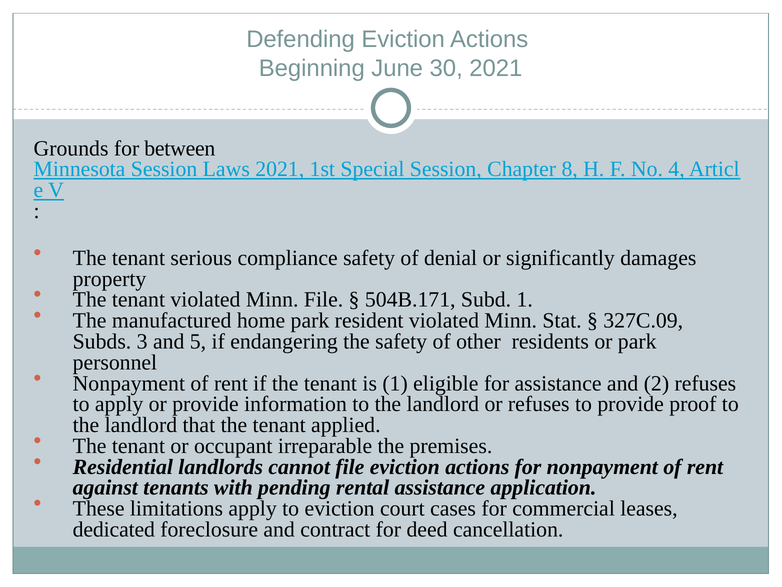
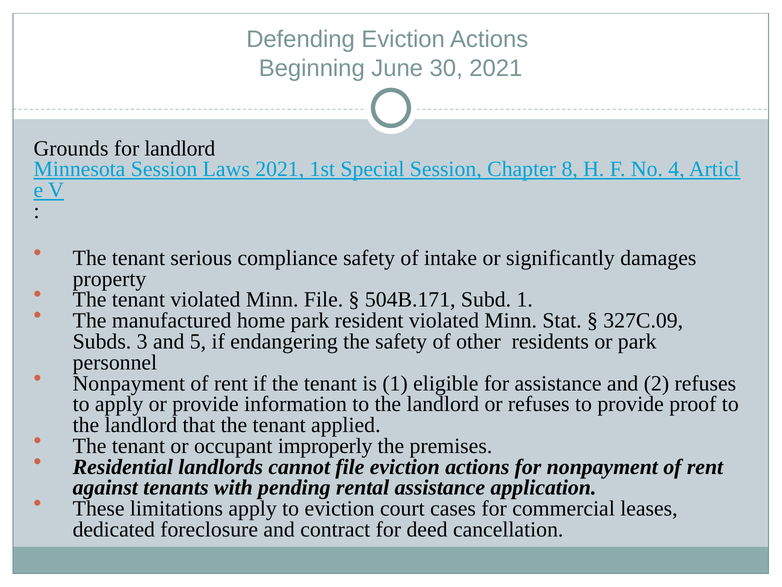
for between: between -> landlord
denial: denial -> intake
irreparable: irreparable -> improperly
